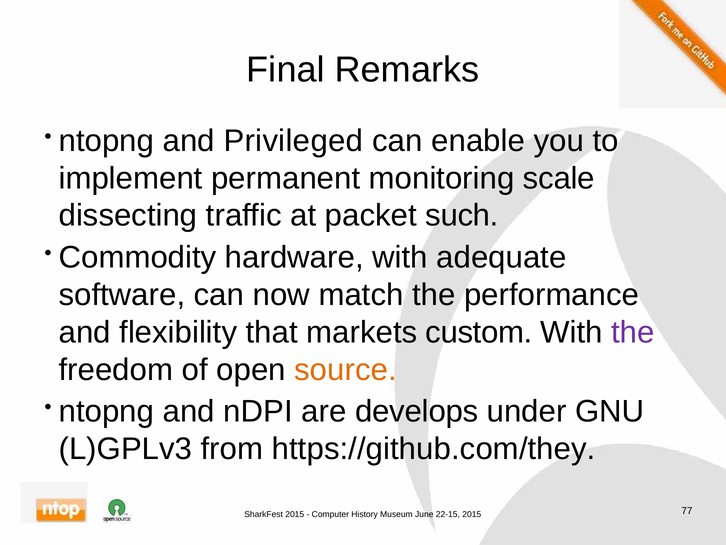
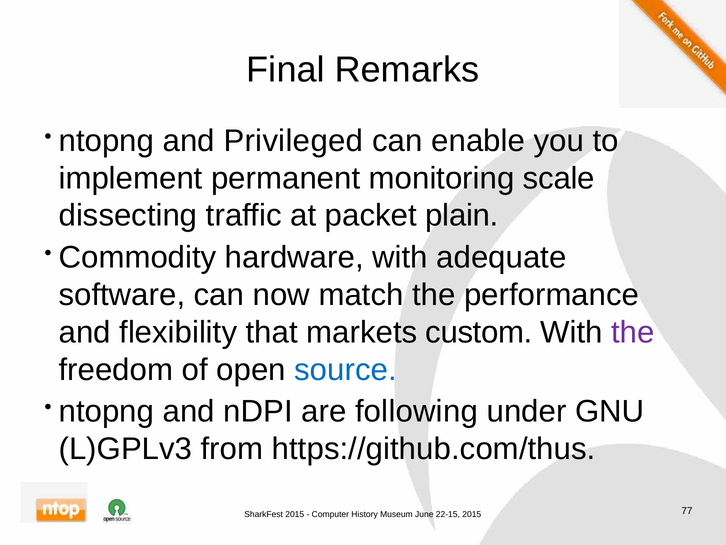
such: such -> plain
source colour: orange -> blue
develops: develops -> following
https://github.com/they: https://github.com/they -> https://github.com/thus
